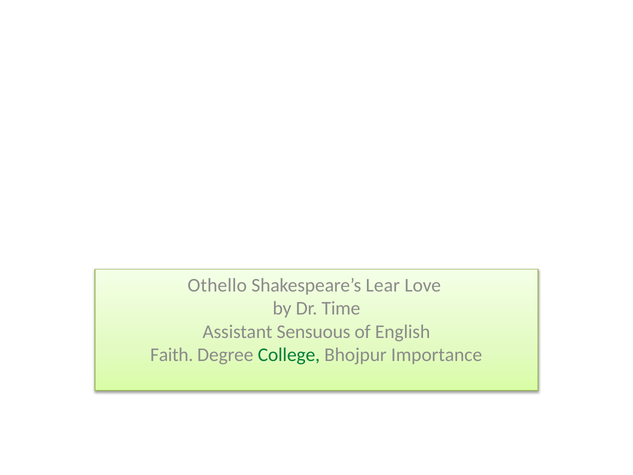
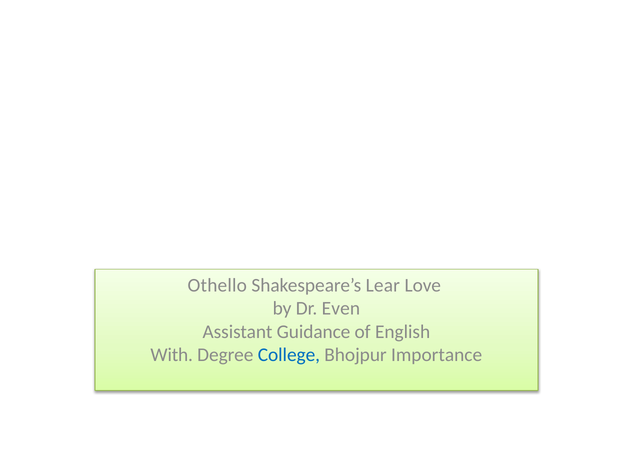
Time: Time -> Even
Sensuous: Sensuous -> Guidance
Faith: Faith -> With
College colour: green -> blue
